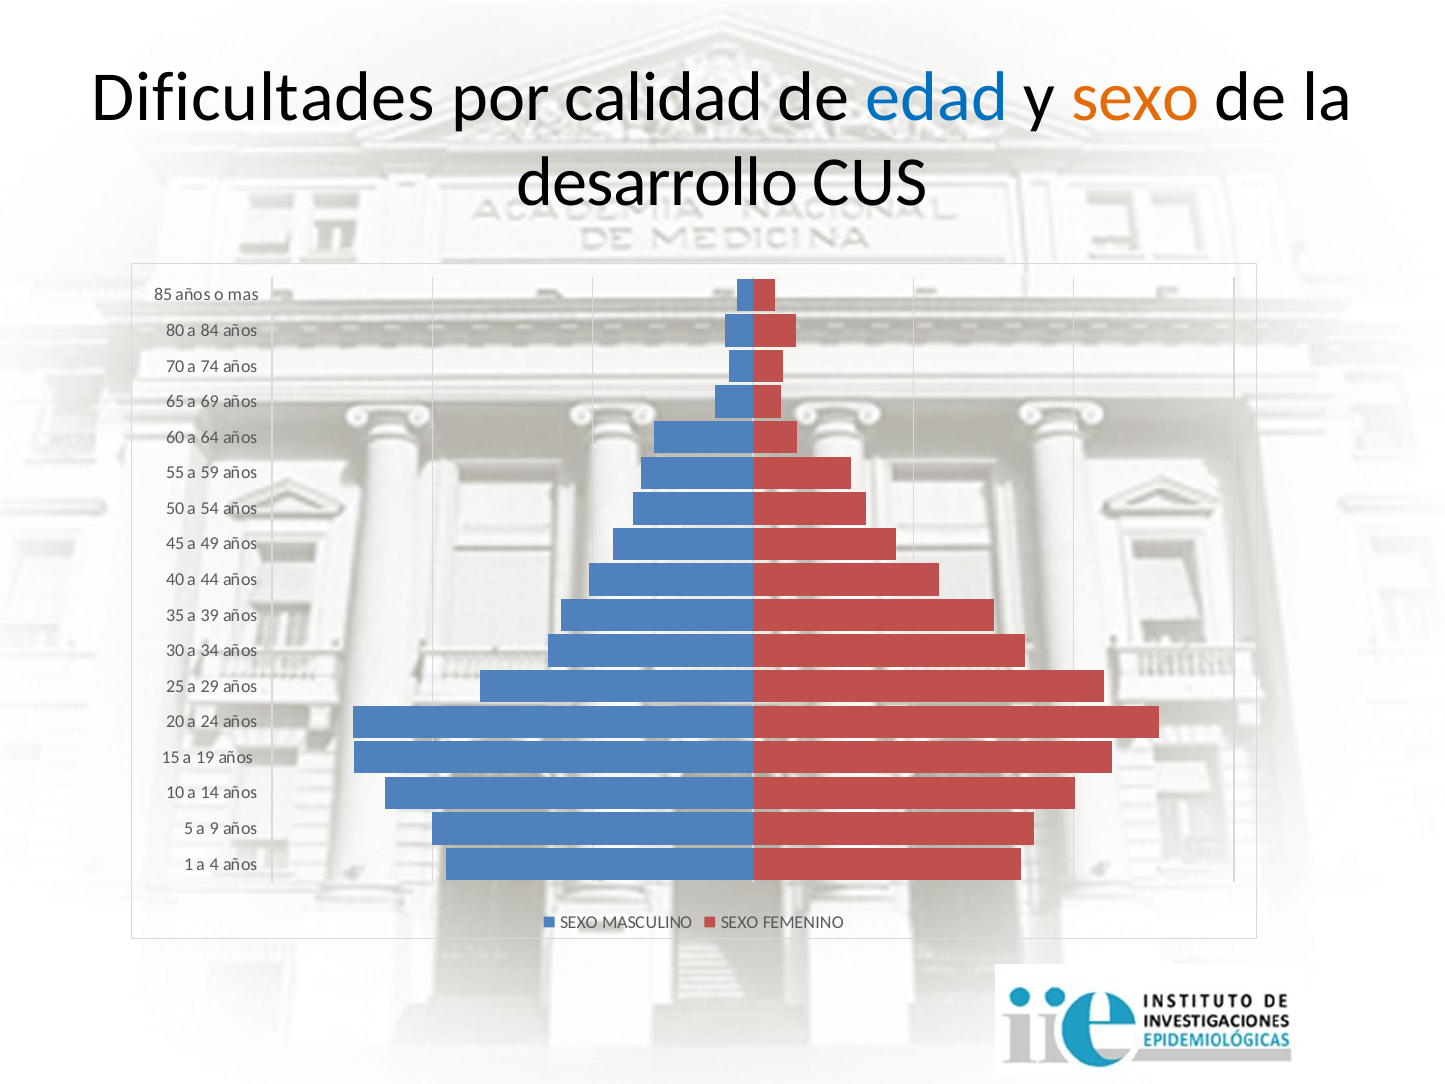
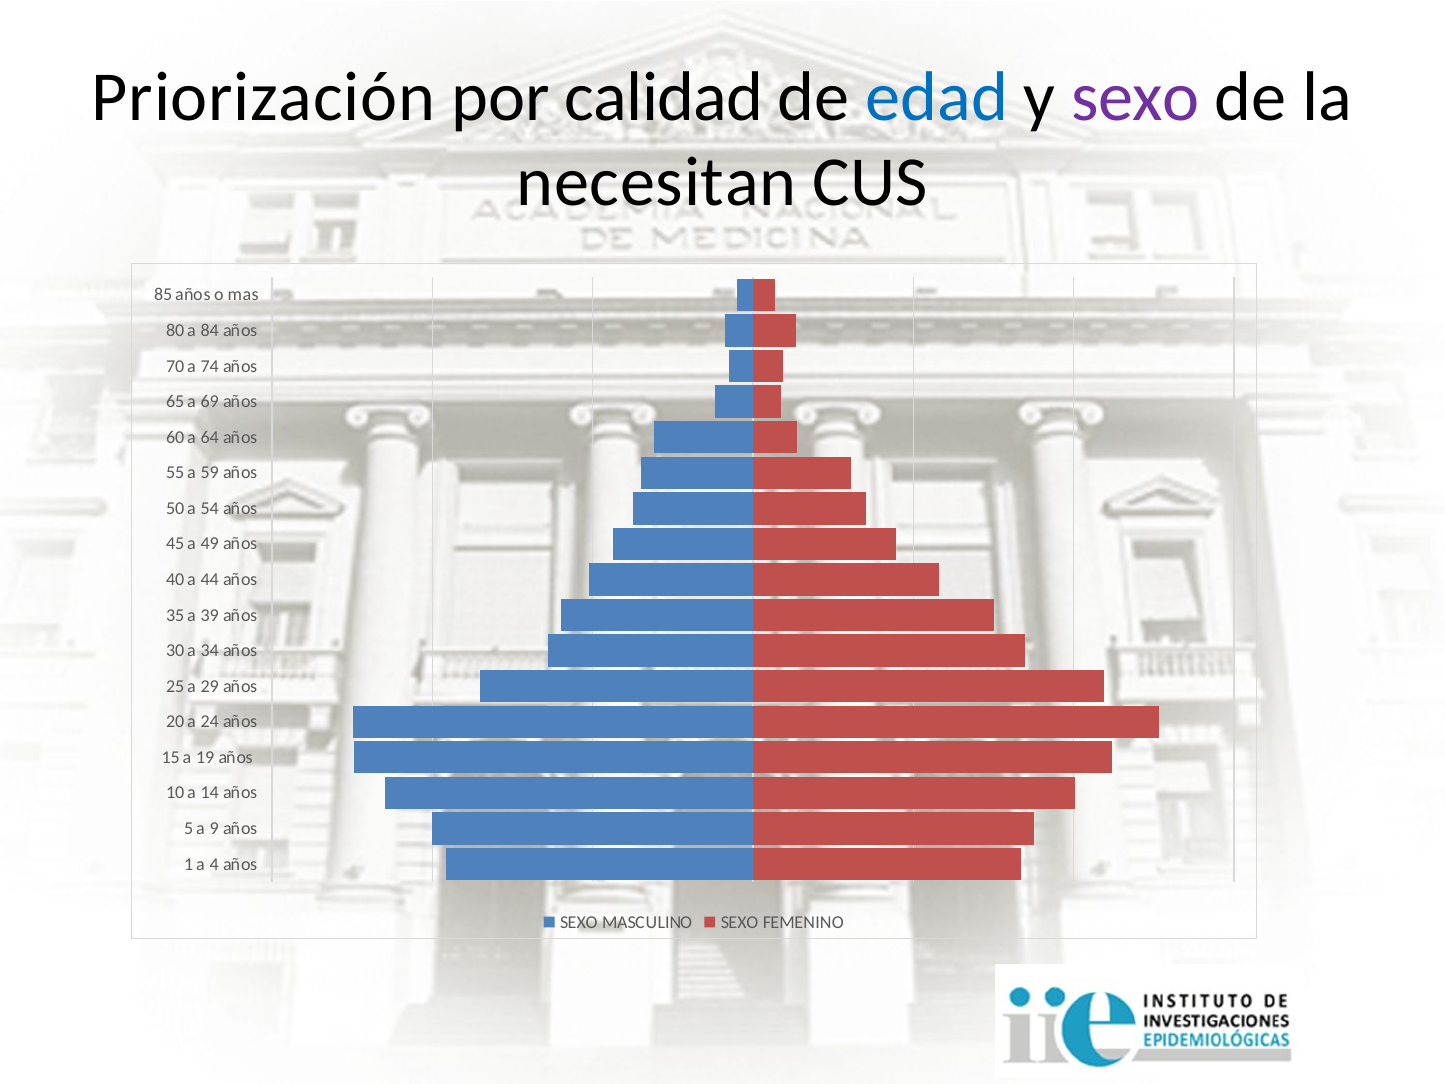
Dificultades: Dificultades -> Priorización
sexo at (1135, 98) colour: orange -> purple
desarrollo: desarrollo -> necesitan
